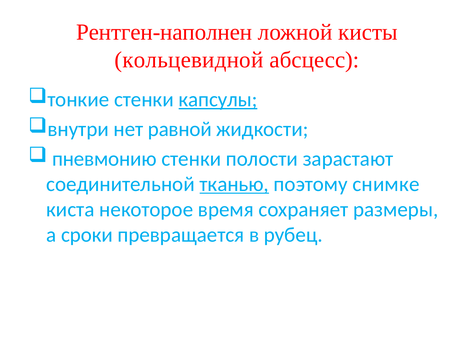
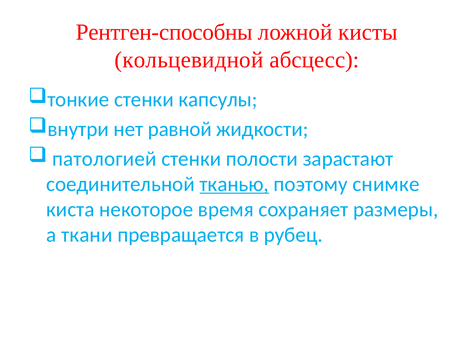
Рентген-наполнен: Рентген-наполнен -> Рентген-способны
капсулы underline: present -> none
пневмонию: пневмонию -> патологией
сроки: сроки -> ткани
